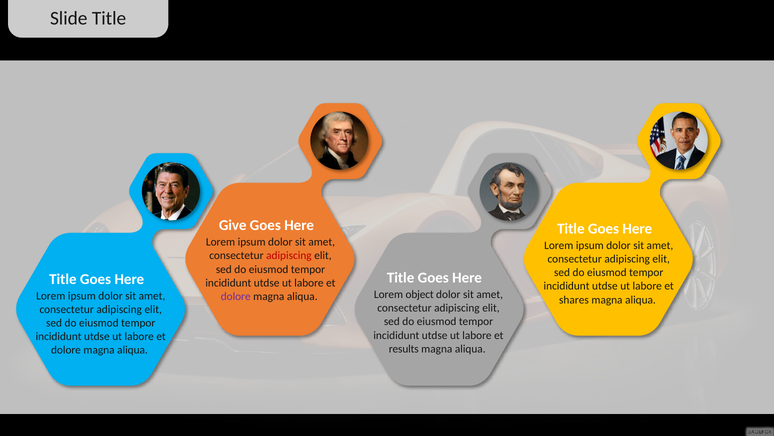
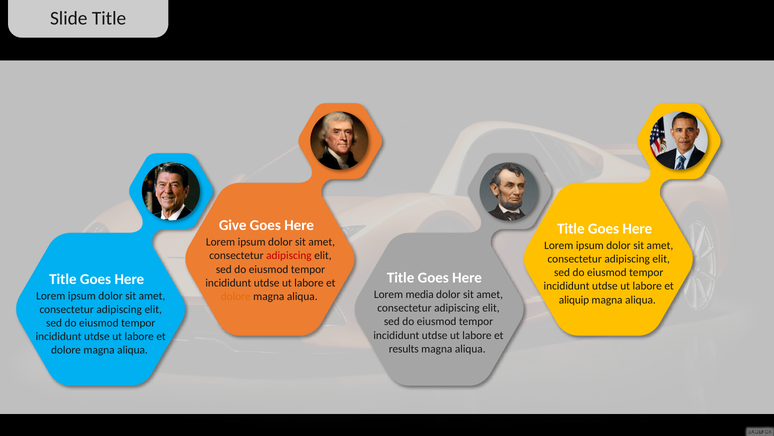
object: object -> media
dolore at (236, 296) colour: purple -> orange
shares: shares -> aliquip
